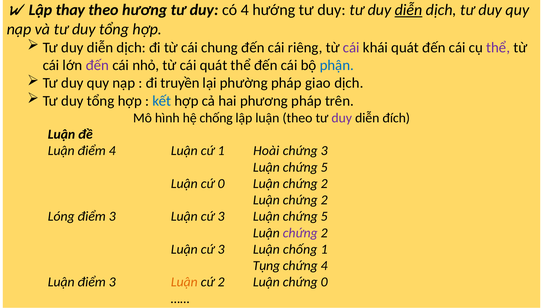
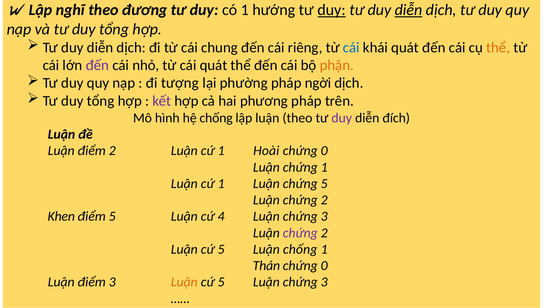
thay: thay -> nghĩ
hương: hương -> đương
có 4: 4 -> 1
duy at (332, 10) underline: none -> present
cái at (351, 47) colour: purple -> blue
thể at (498, 47) colour: purple -> orange
phận colour: blue -> orange
truyền: truyền -> tượng
giao: giao -> ngời
kết colour: blue -> purple
điểm 4: 4 -> 2
3 at (324, 151): 3 -> 0
5 at (324, 167): 5 -> 1
0 at (221, 183): 0 -> 1
2 at (324, 183): 2 -> 5
Lóng: Lóng -> Khen
3 at (112, 216): 3 -> 5
3 at (221, 216): 3 -> 4
5 at (324, 216): 5 -> 3
3 at (221, 249): 3 -> 5
Tụng: Tụng -> Thán
4 at (324, 265): 4 -> 0
2 at (221, 282): 2 -> 5
0 at (324, 282): 0 -> 3
